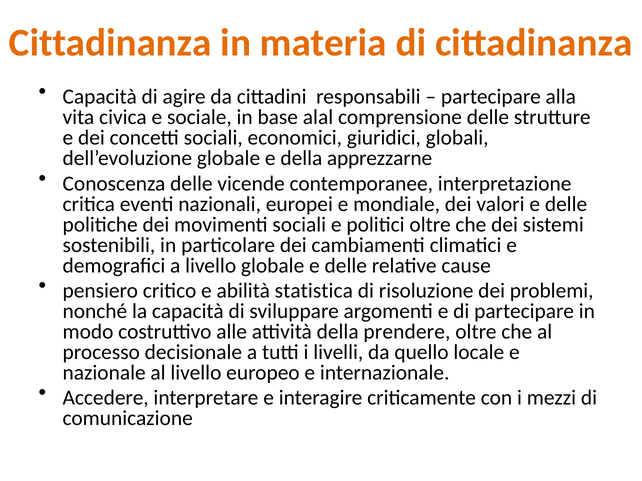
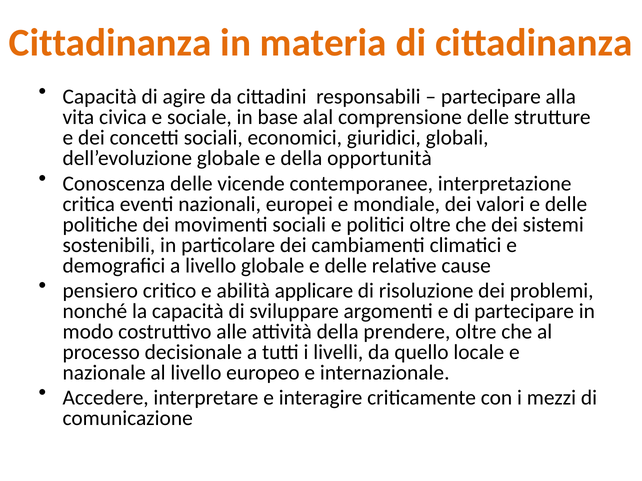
apprezzarne: apprezzarne -> opportunità
statistica: statistica -> applicare
